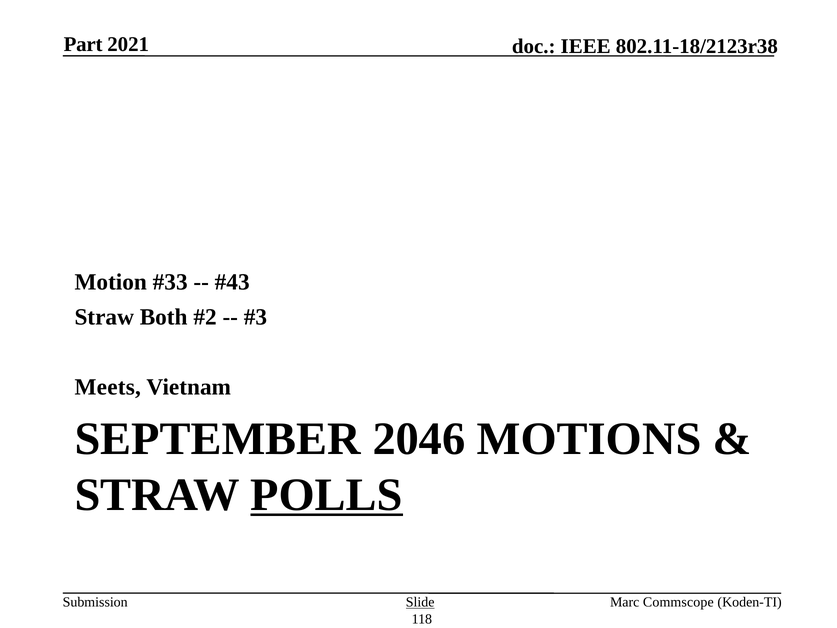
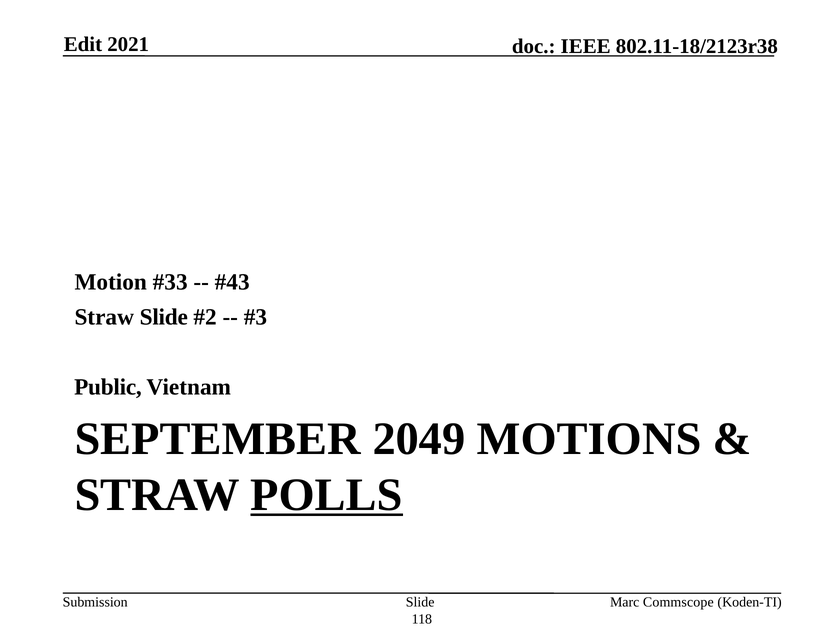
Part: Part -> Edit
Straw Both: Both -> Slide
Meets: Meets -> Public
2046: 2046 -> 2049
Slide at (420, 602) underline: present -> none
